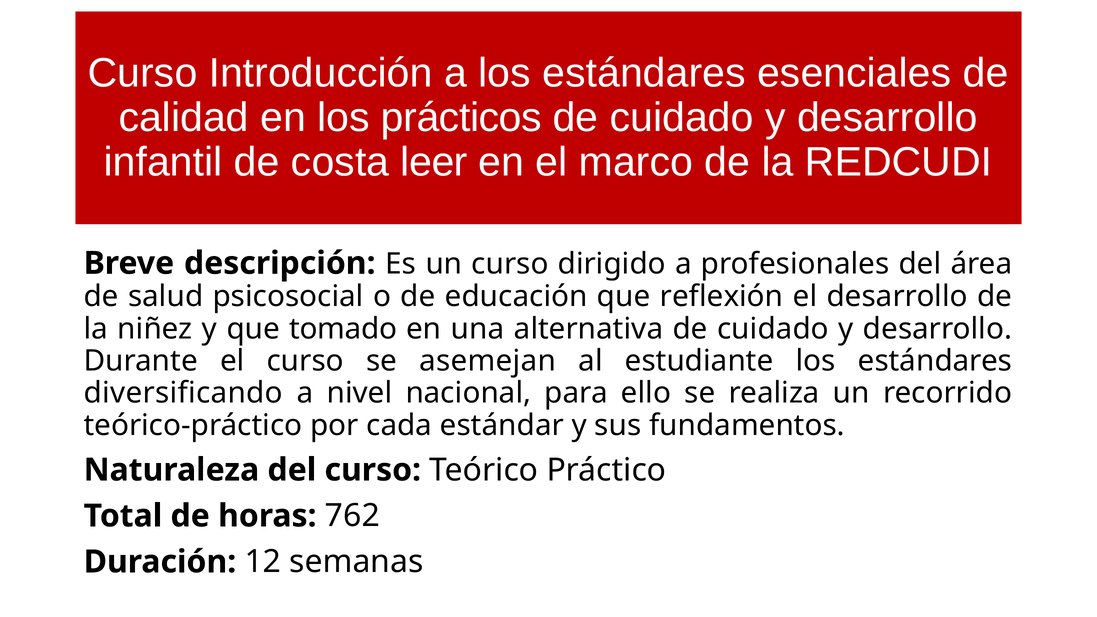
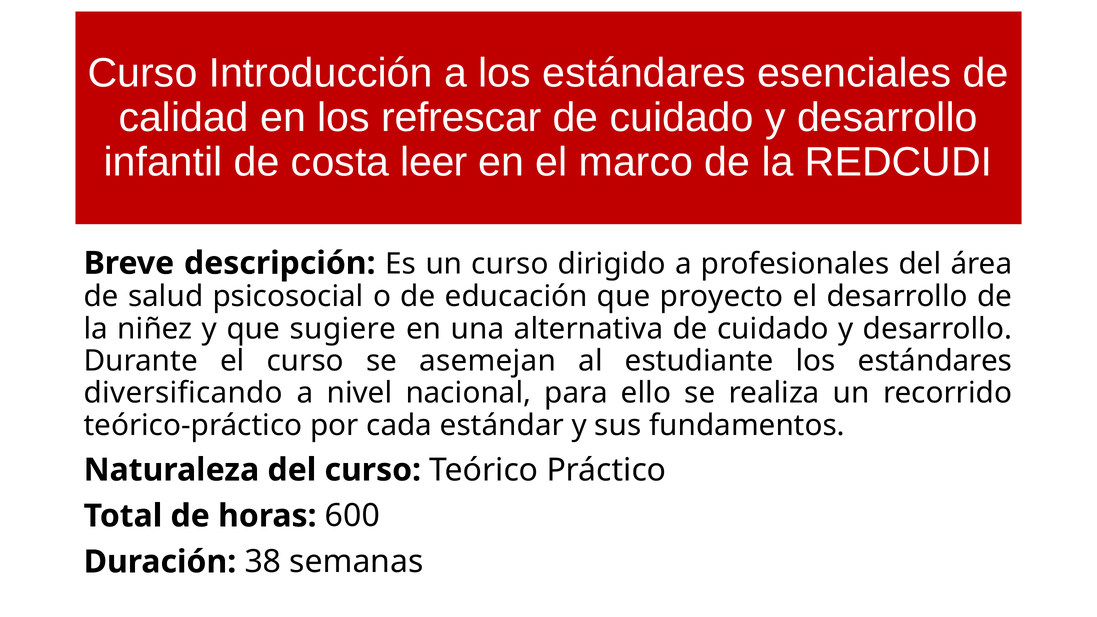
prácticos: prácticos -> refrescar
reflexión: reflexión -> proyecto
tomado: tomado -> sugiere
762: 762 -> 600
12: 12 -> 38
